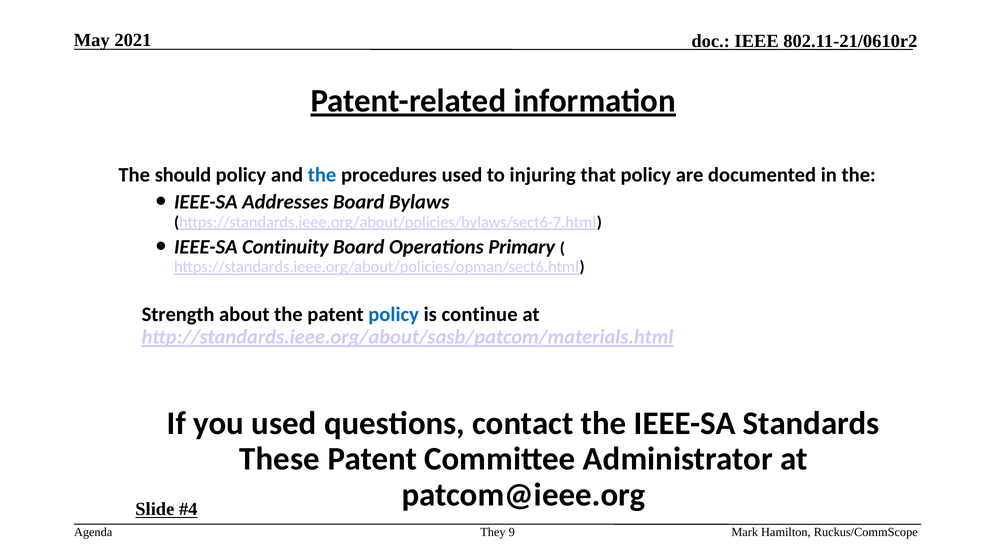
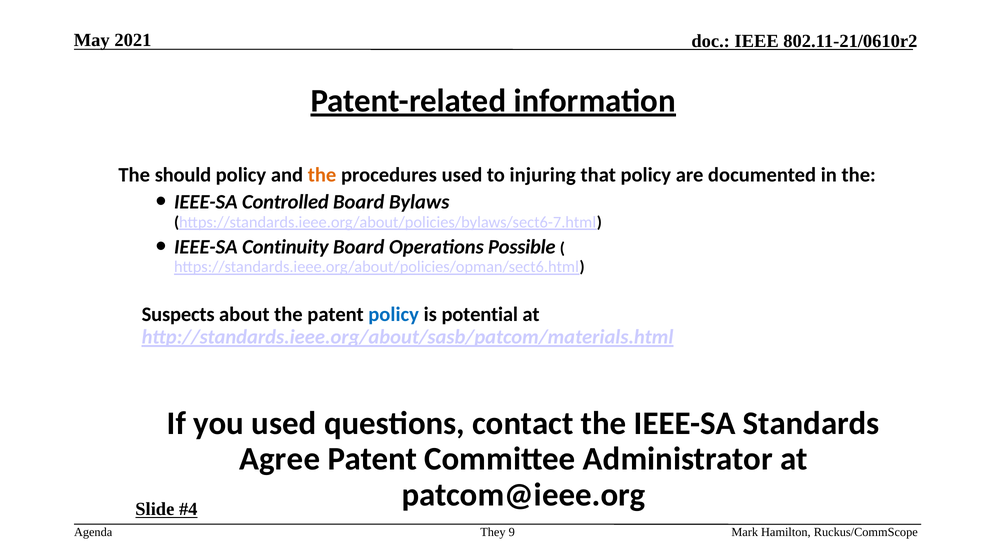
the at (322, 175) colour: blue -> orange
Addresses: Addresses -> Controlled
Primary: Primary -> Possible
Strength: Strength -> Suspects
continue: continue -> potential
These: These -> Agree
